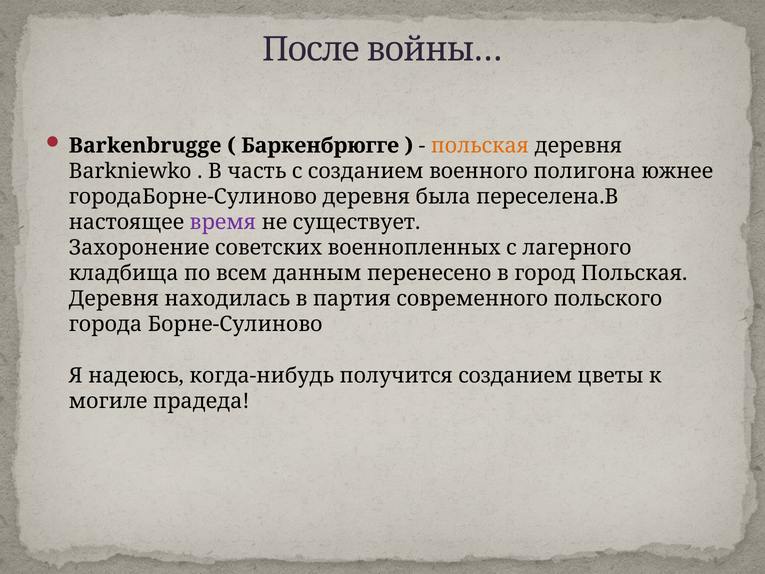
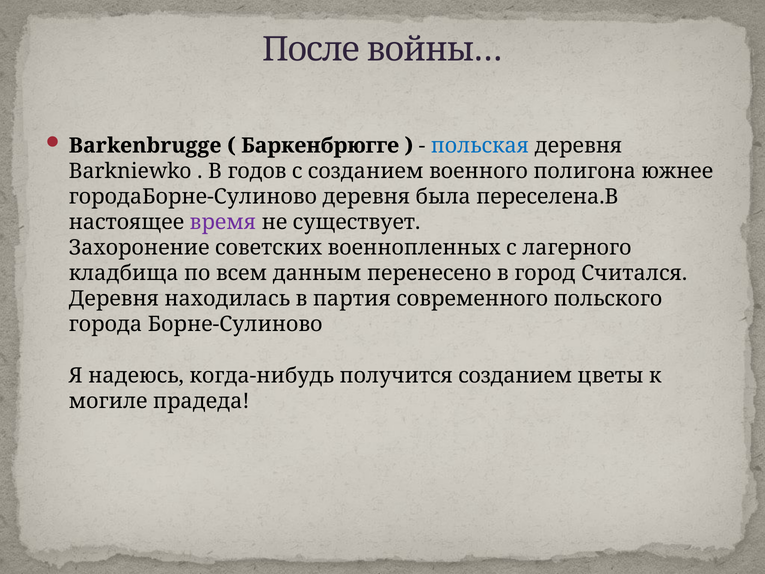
польская at (480, 146) colour: orange -> blue
часть: часть -> годов
город Польская: Польская -> Считался
